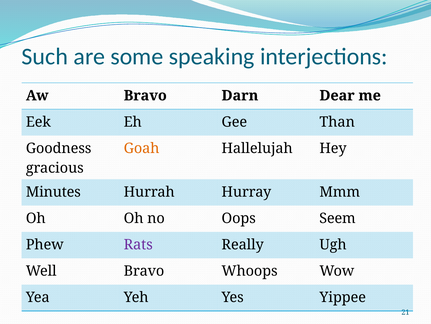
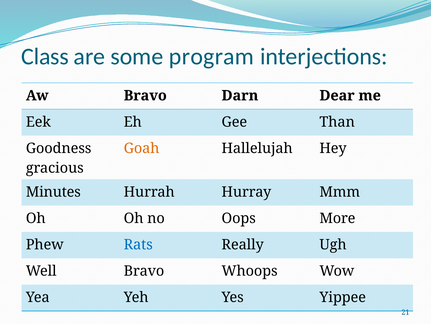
Such: Such -> Class
speaking: speaking -> program
Seem: Seem -> More
Rats colour: purple -> blue
